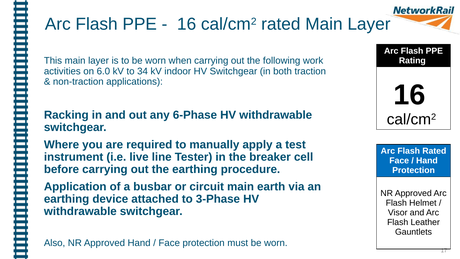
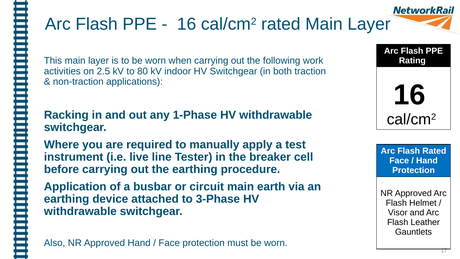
6.0: 6.0 -> 2.5
34: 34 -> 80
6-Phase: 6-Phase -> 1-Phase
